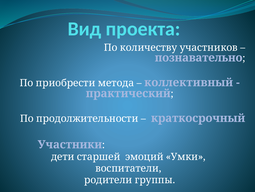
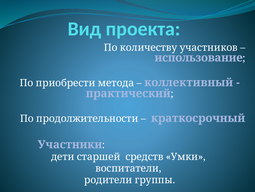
познавательно: познавательно -> использование
эмоций: эмоций -> средств
